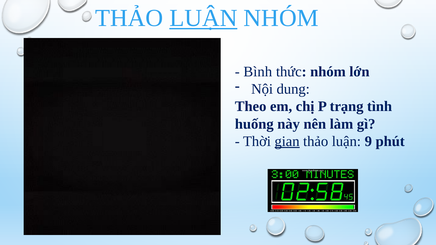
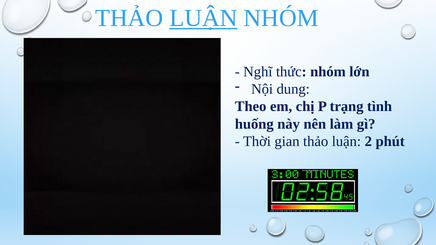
Bình: Bình -> Nghĩ
gian underline: present -> none
9: 9 -> 2
